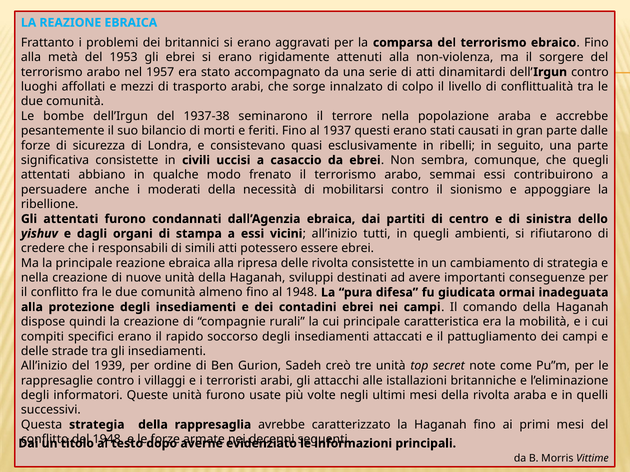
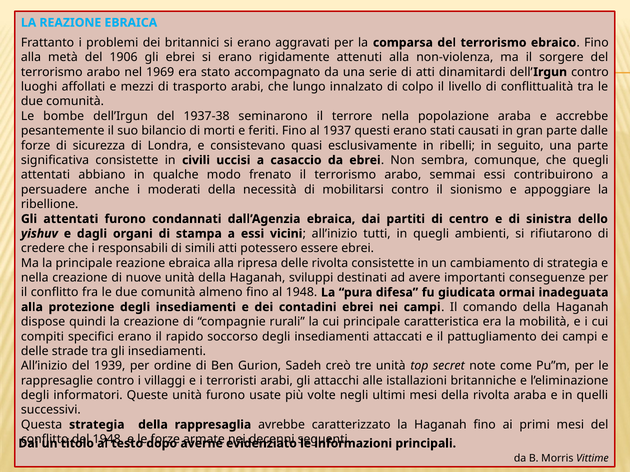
1953: 1953 -> 1906
1957: 1957 -> 1969
sorge: sorge -> lungo
